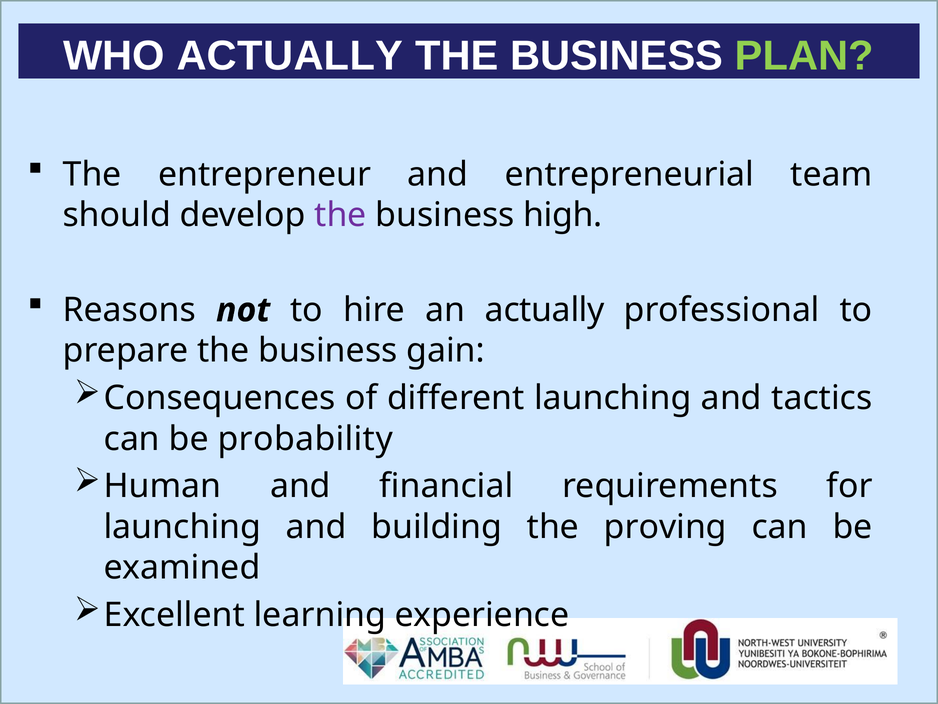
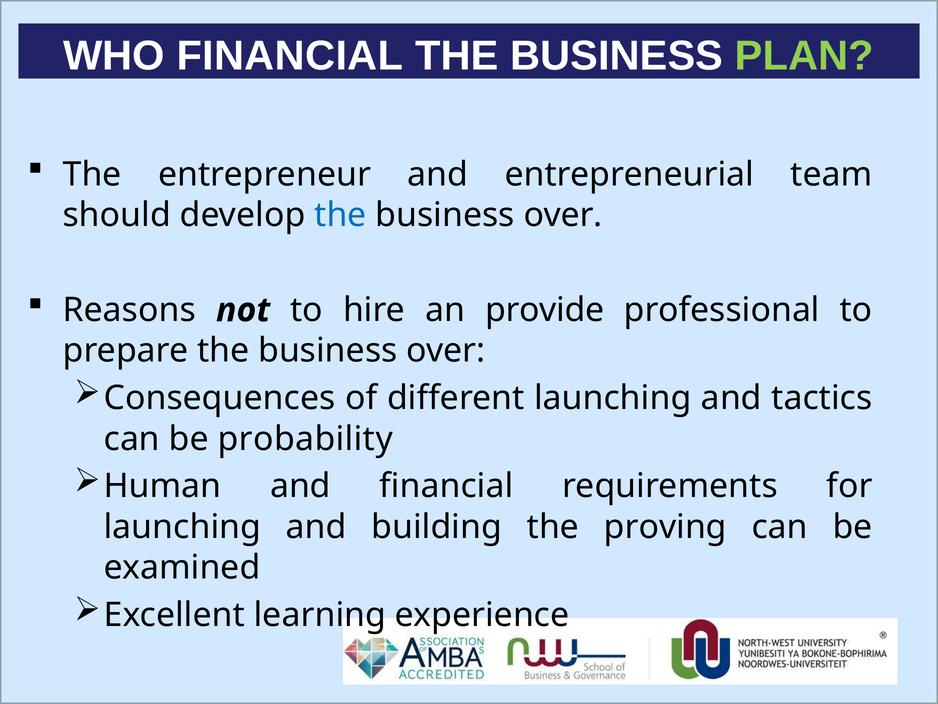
WHO ACTUALLY: ACTUALLY -> FINANCIAL
the at (340, 215) colour: purple -> blue
high at (563, 215): high -> over
an actually: actually -> provide
prepare the business gain: gain -> over
